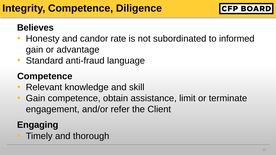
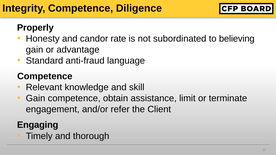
Believes: Believes -> Properly
informed: informed -> believing
